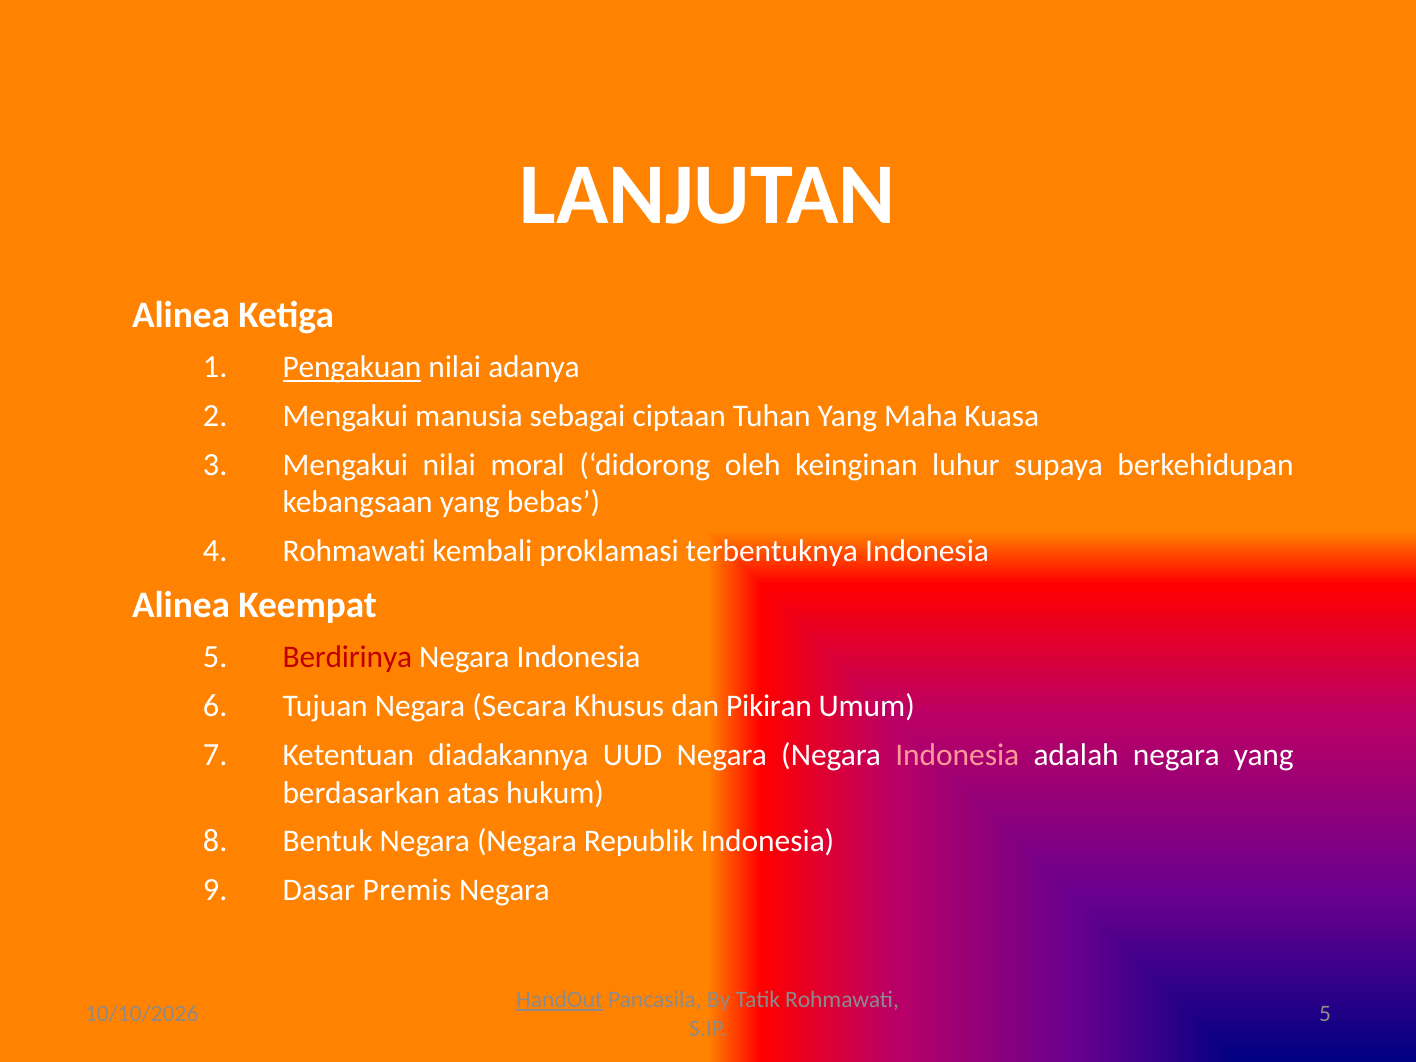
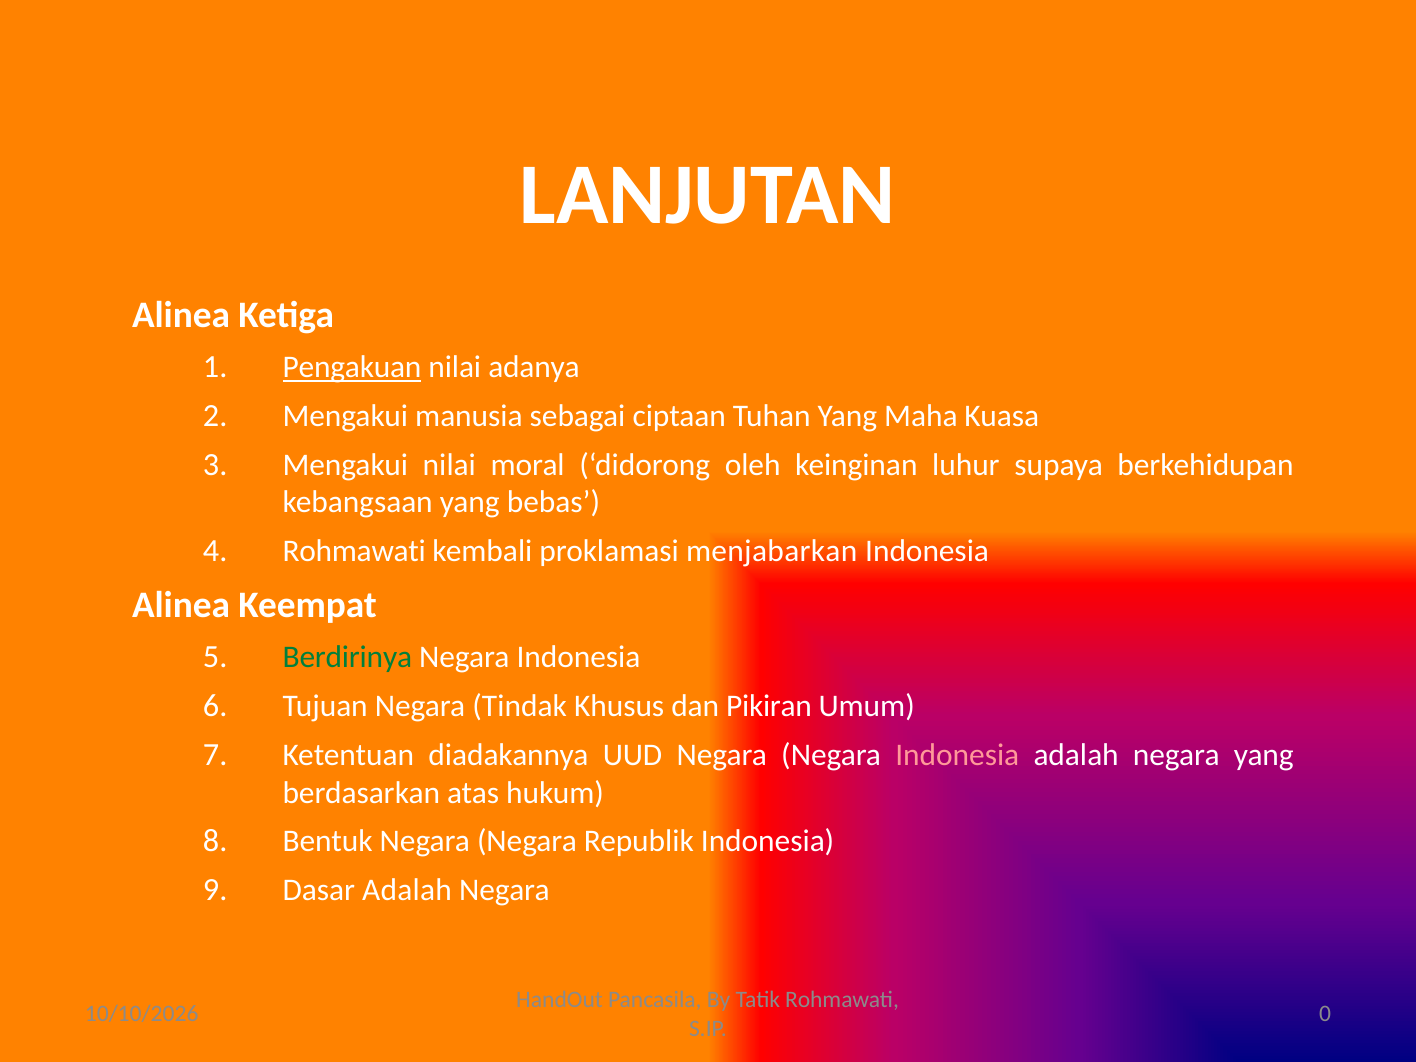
terbentuknya: terbentuknya -> menjabarkan
Berdirinya colour: red -> green
Secara: Secara -> Tindak
Dasar Premis: Premis -> Adalah
HandOut underline: present -> none
5 at (1325, 1014): 5 -> 0
